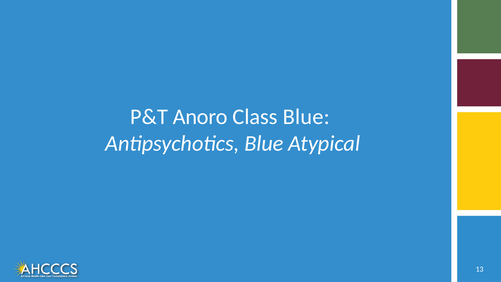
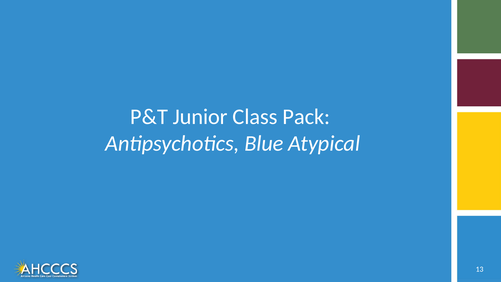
Anoro: Anoro -> Junior
Class Blue: Blue -> Pack
